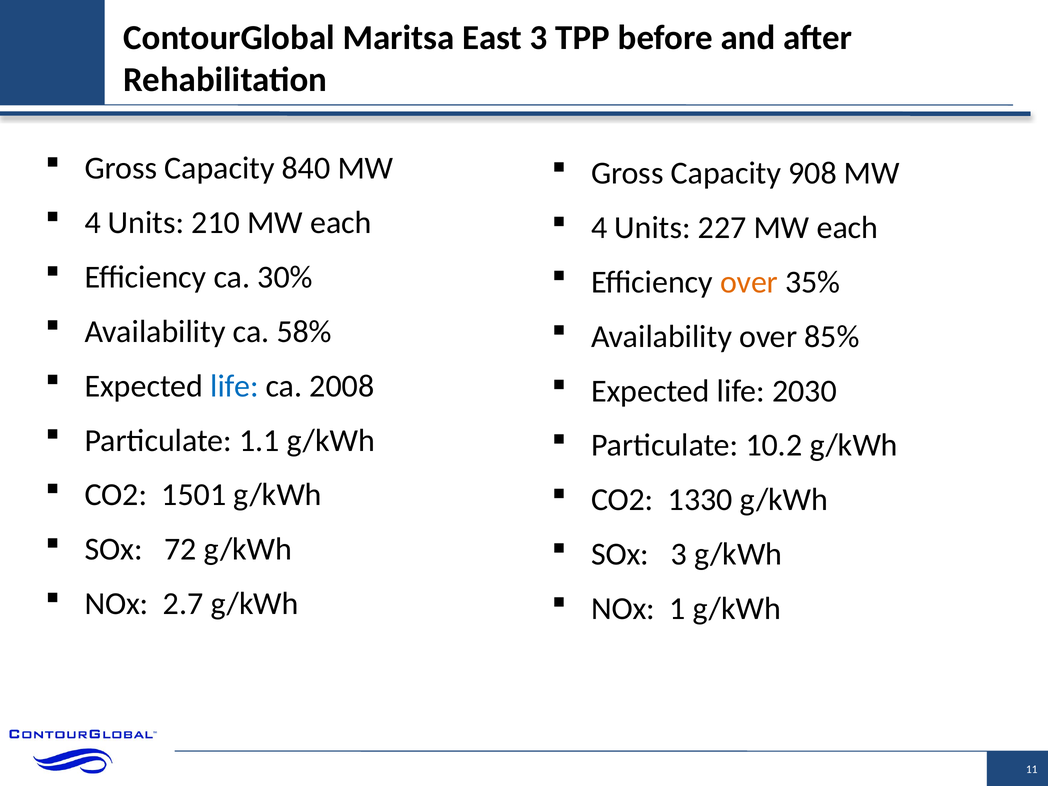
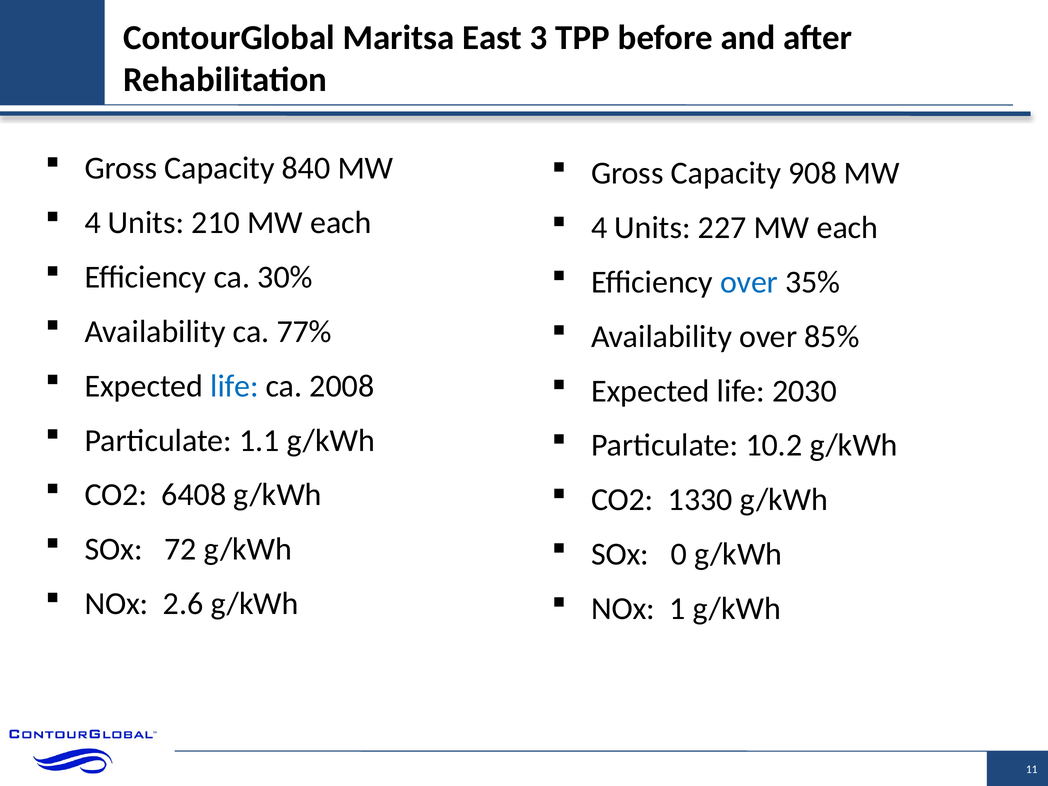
over at (749, 282) colour: orange -> blue
58%: 58% -> 77%
1501: 1501 -> 6408
SOx 3: 3 -> 0
2.7: 2.7 -> 2.6
